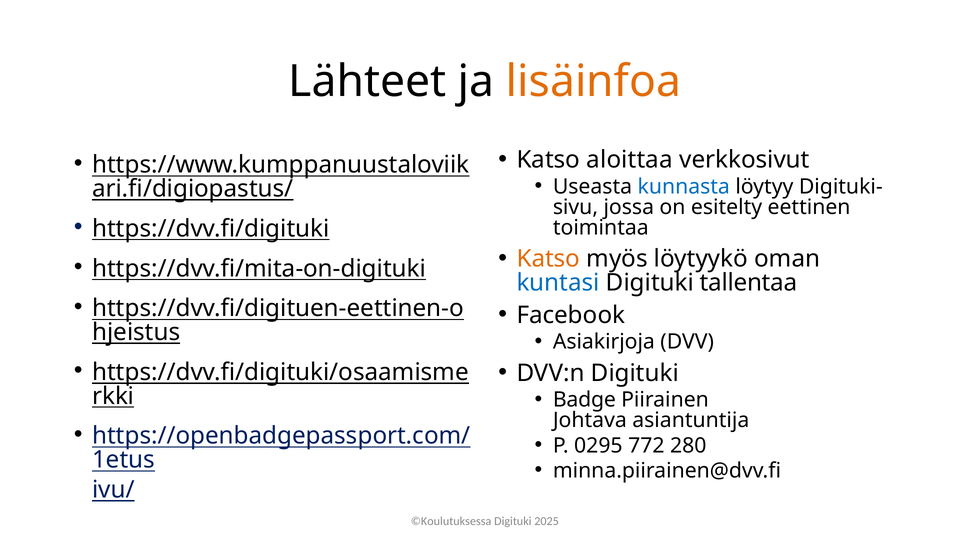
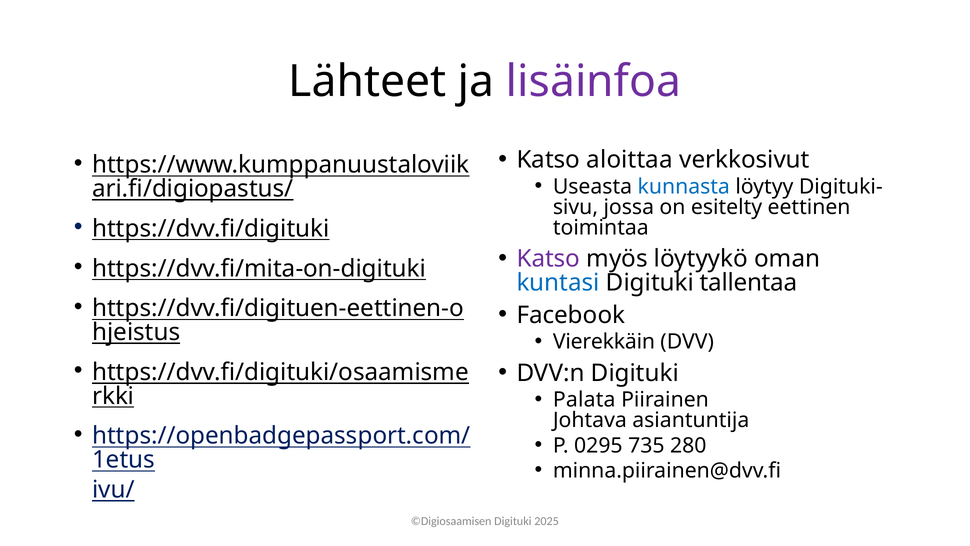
lisäinfoa colour: orange -> purple
Katso at (548, 259) colour: orange -> purple
Asiakirjoja: Asiakirjoja -> Vierekkäin
Badge: Badge -> Palata
772: 772 -> 735
©Koulutuksessa: ©Koulutuksessa -> ©Digiosaamisen
